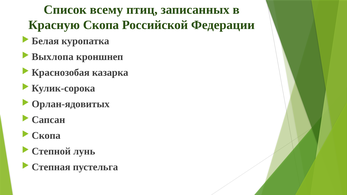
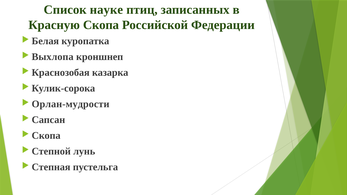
всему: всему -> науке
Орлан-ядовитых: Орлан-ядовитых -> Орлан-мудрости
